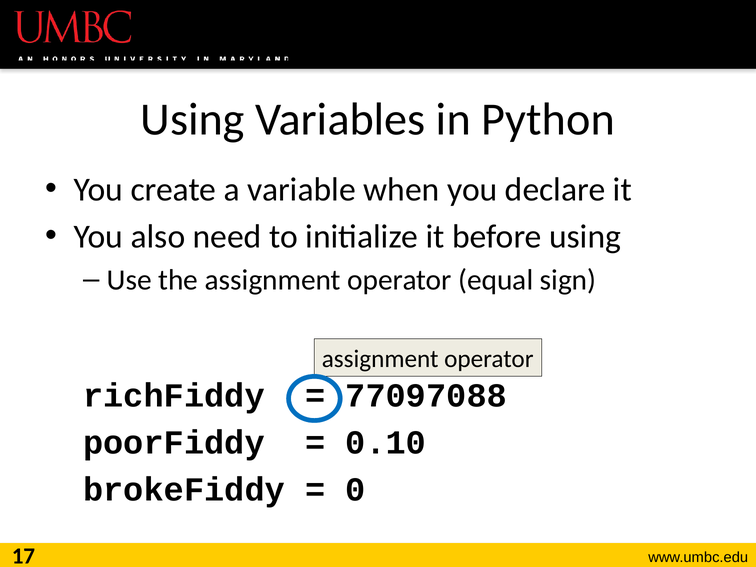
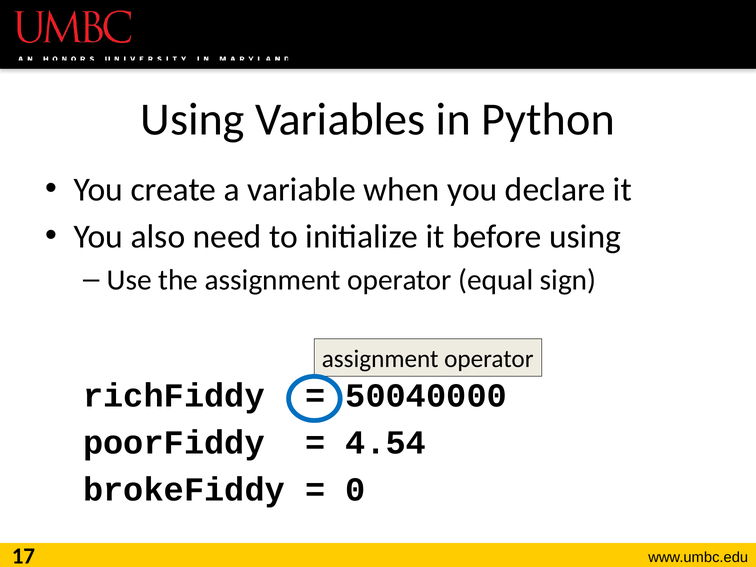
77097088: 77097088 -> 50040000
0.10: 0.10 -> 4.54
